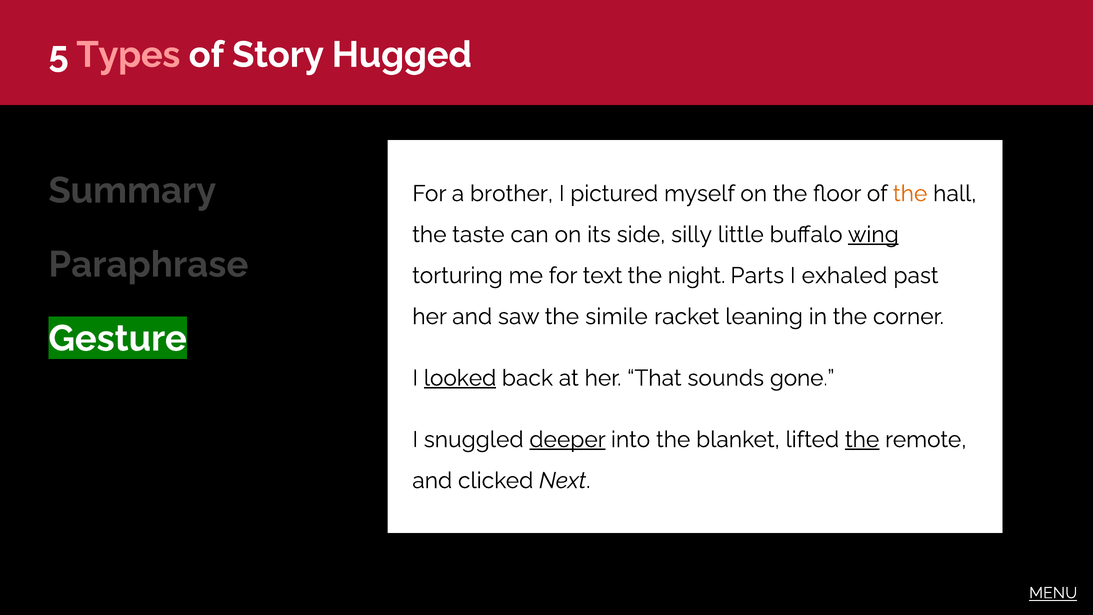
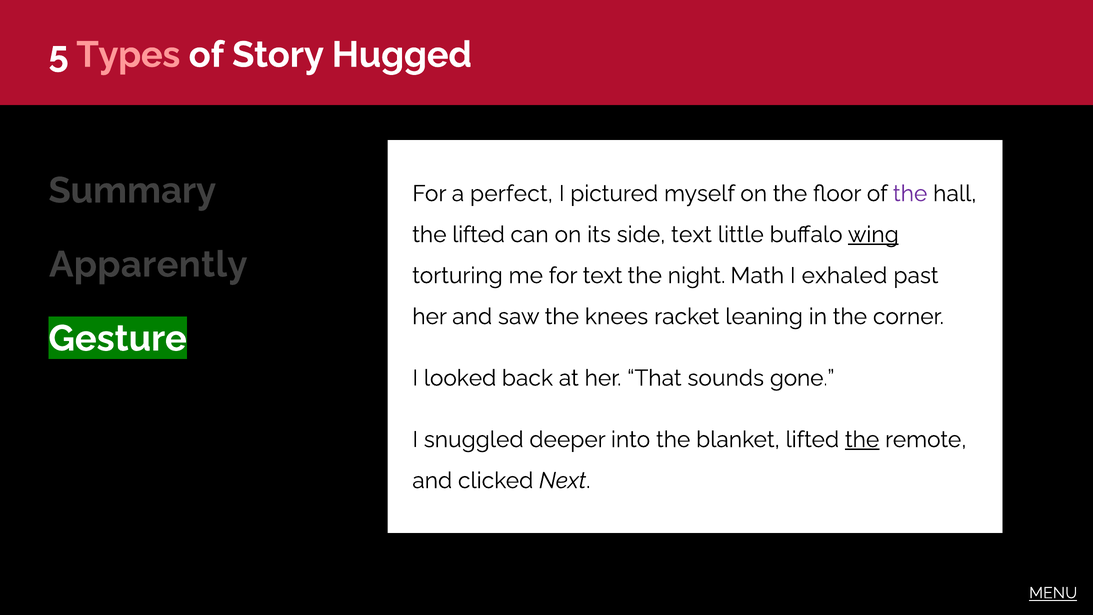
brother: brother -> perfect
the at (910, 194) colour: orange -> purple
the taste: taste -> lifted
side silly: silly -> text
Paraphrase: Paraphrase -> Apparently
Parts: Parts -> Math
simile: simile -> knees
looked underline: present -> none
deeper underline: present -> none
